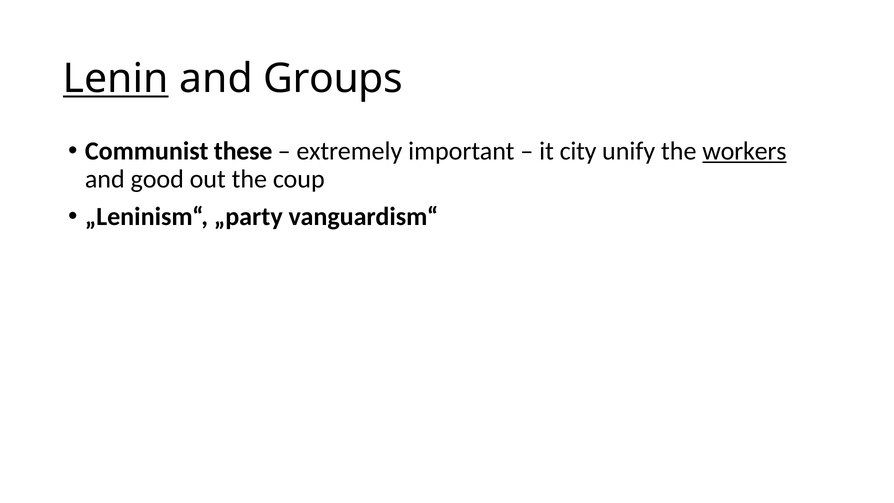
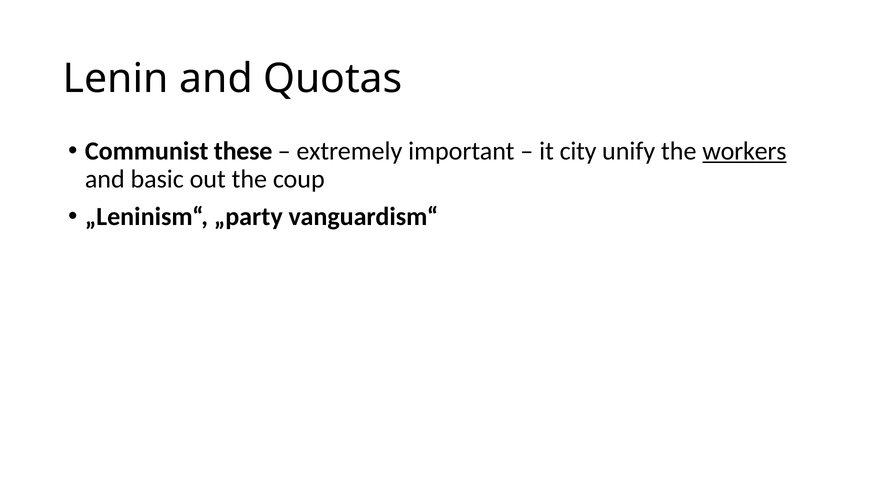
Lenin underline: present -> none
Groups: Groups -> Quotas
good: good -> basic
